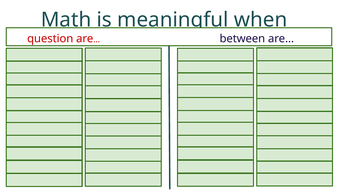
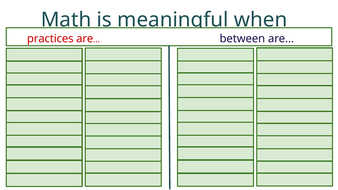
question: question -> practices
